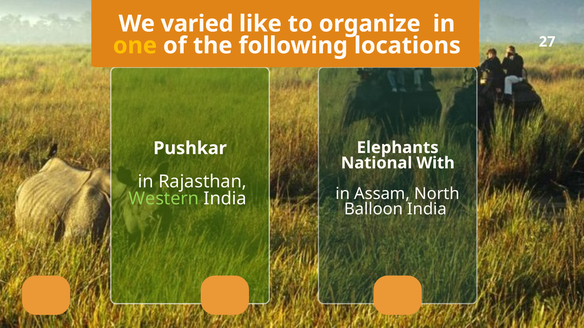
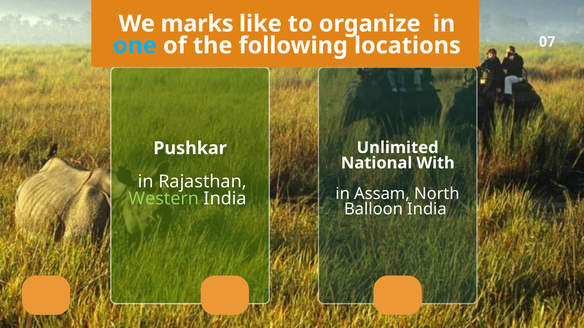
varied: varied -> marks
one colour: yellow -> light blue
27: 27 -> 07
Elephants: Elephants -> Unlimited
